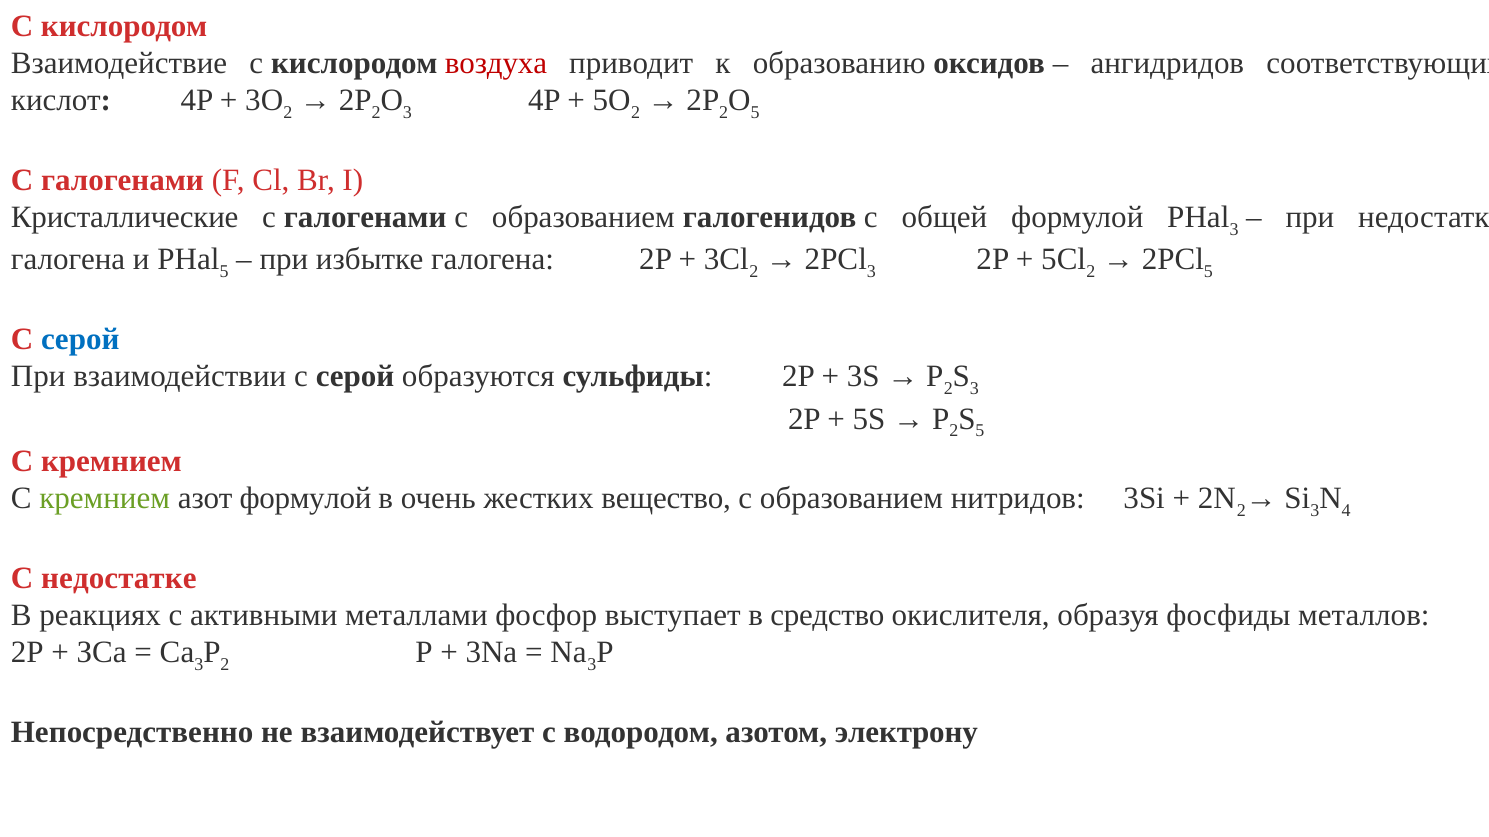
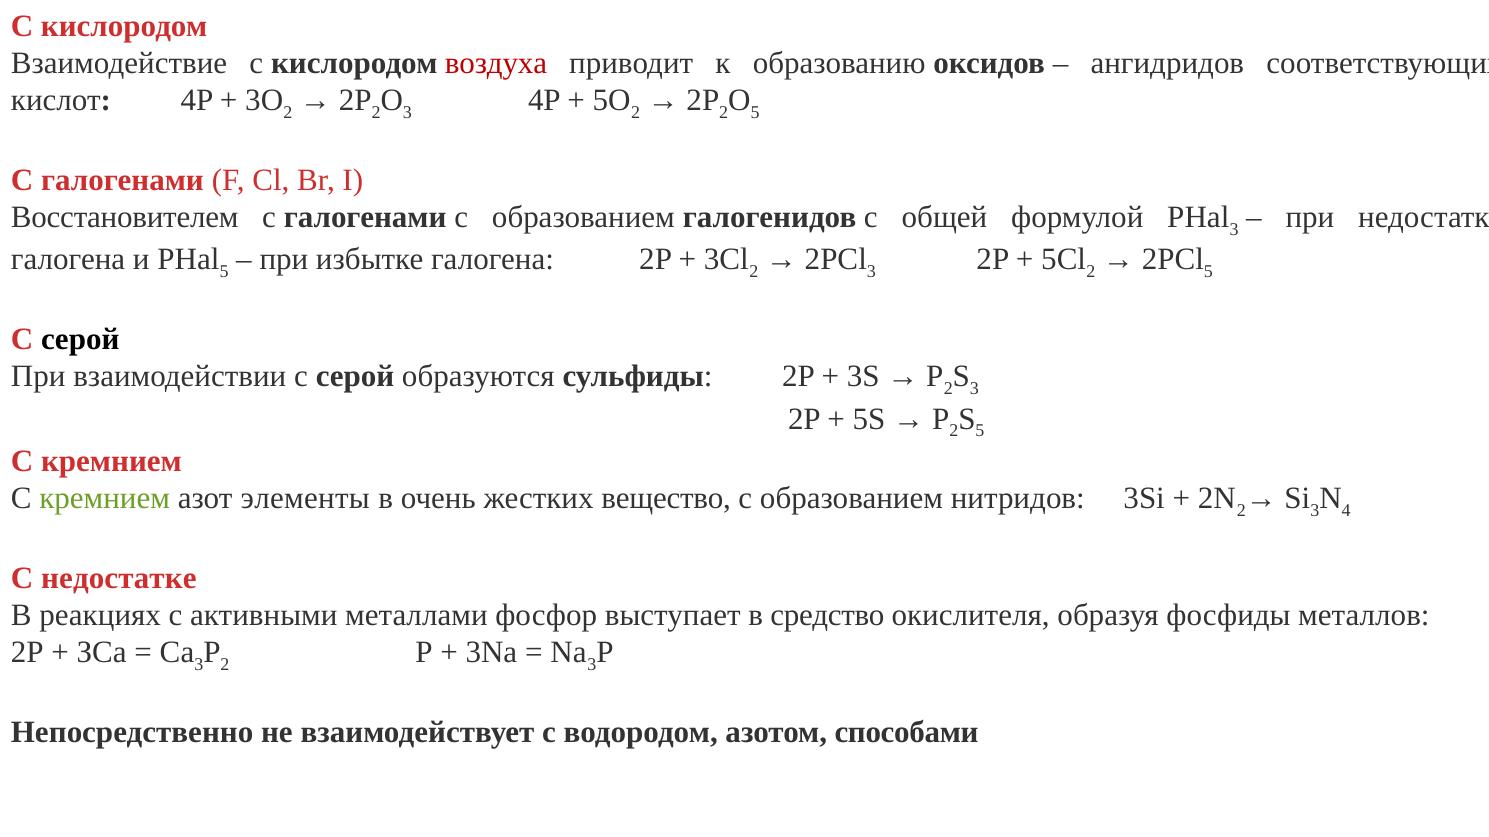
Кристаллические: Кристаллические -> Восстановителем
серой at (80, 340) colour: blue -> black
азот формулой: формулой -> элементы
электрону: электрону -> способами
